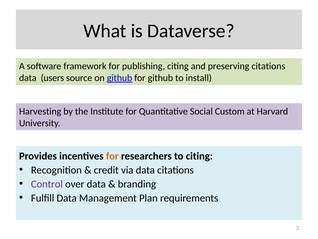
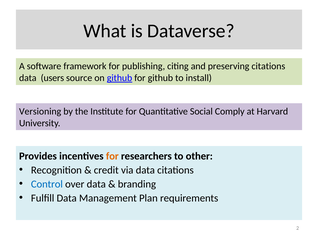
Harvesting: Harvesting -> Versioning
Custom: Custom -> Comply
to citing: citing -> other
Control colour: purple -> blue
